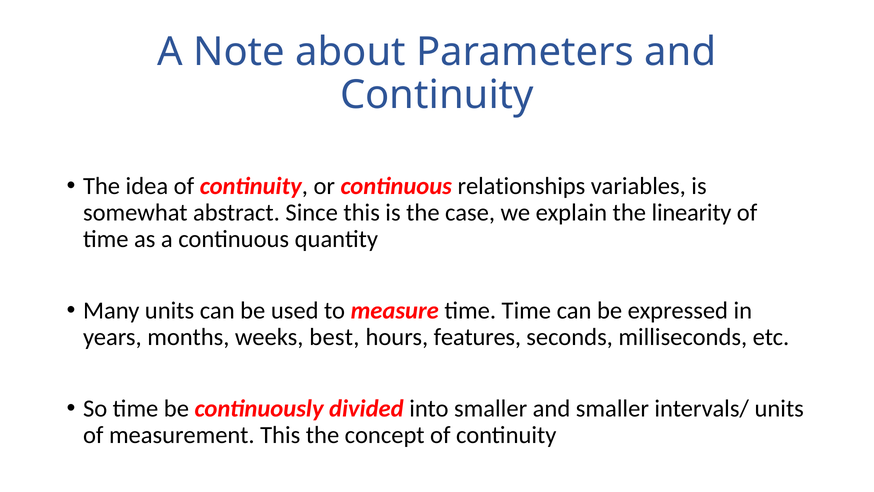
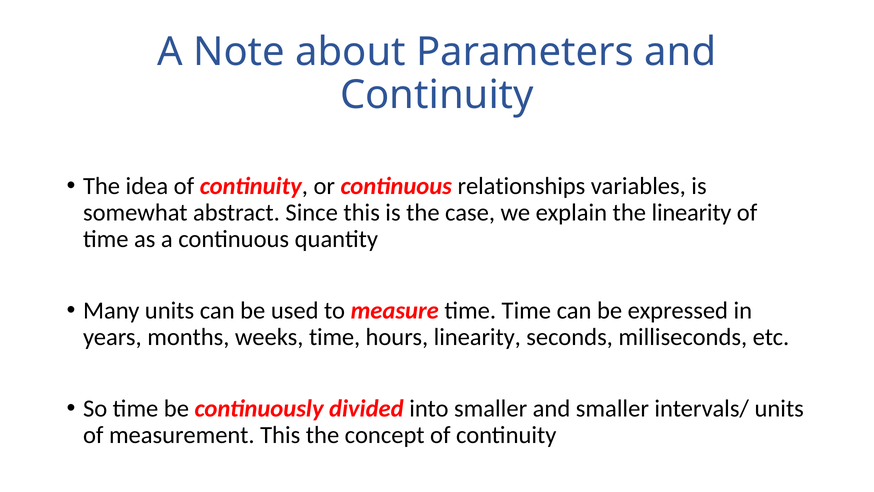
weeks best: best -> time
hours features: features -> linearity
